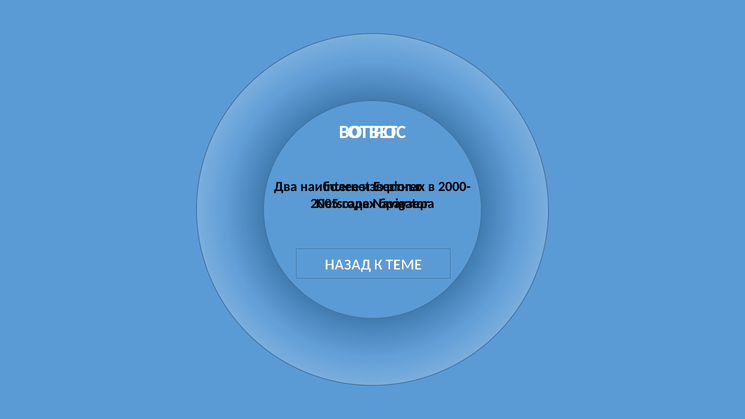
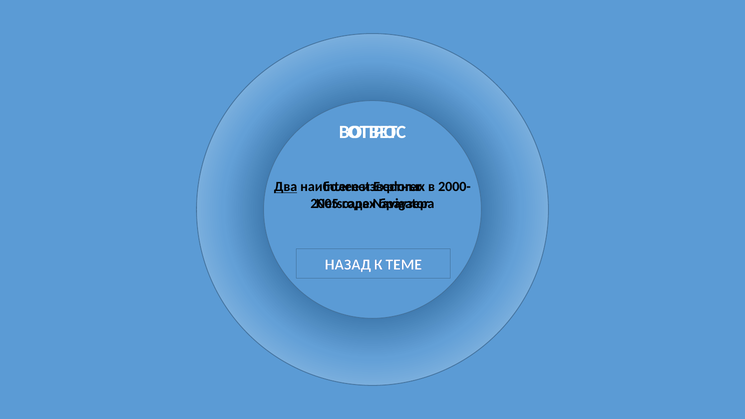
Два underline: none -> present
